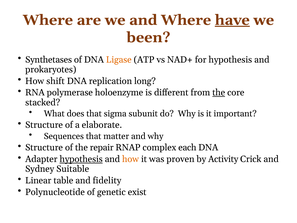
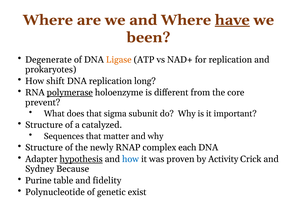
Synthetases: Synthetases -> Degenerate
for hypothesis: hypothesis -> replication
polymerase underline: none -> present
the at (219, 92) underline: present -> none
stacked: stacked -> prevent
elaborate: elaborate -> catalyzed
repair: repair -> newly
how at (131, 159) colour: orange -> blue
Suitable: Suitable -> Because
Linear: Linear -> Purine
